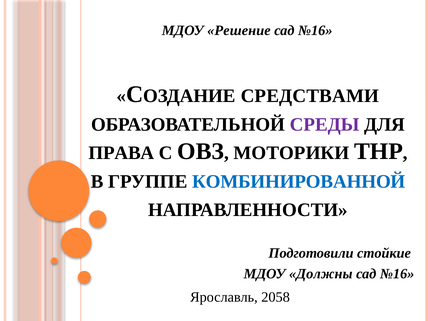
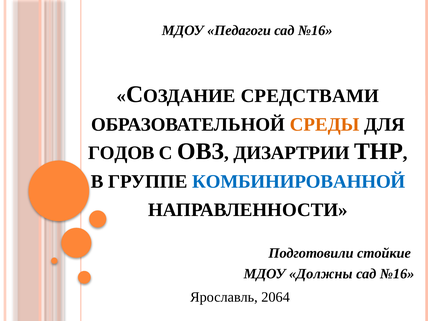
Решение: Решение -> Педагоги
СРЕДЫ colour: purple -> orange
ПРАВА: ПРАВА -> ГОДОВ
МОТОРИКИ: МОТОРИКИ -> ДИЗАРТРИИ
2058: 2058 -> 2064
